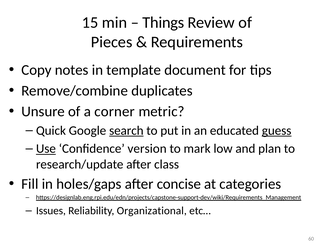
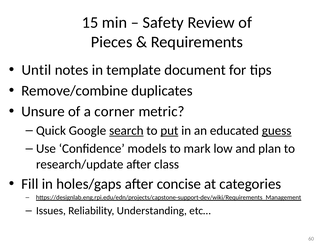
Things: Things -> Safety
Copy: Copy -> Until
put underline: none -> present
Use underline: present -> none
version: version -> models
Organizational: Organizational -> Understanding
